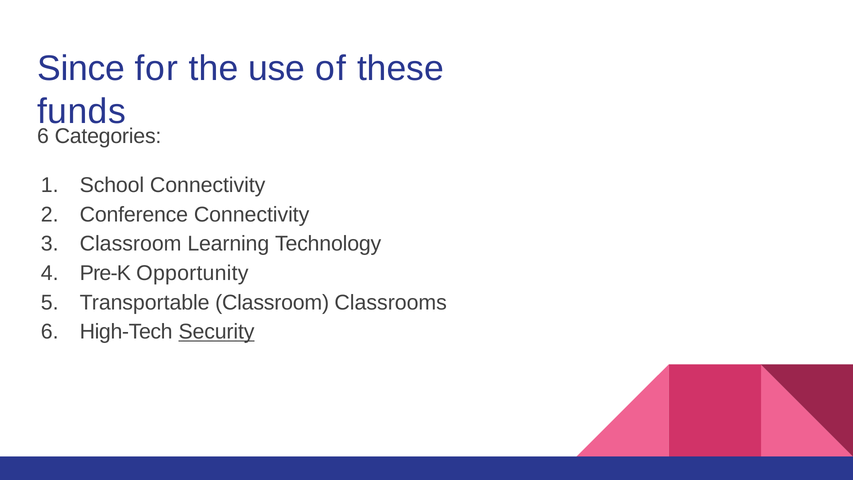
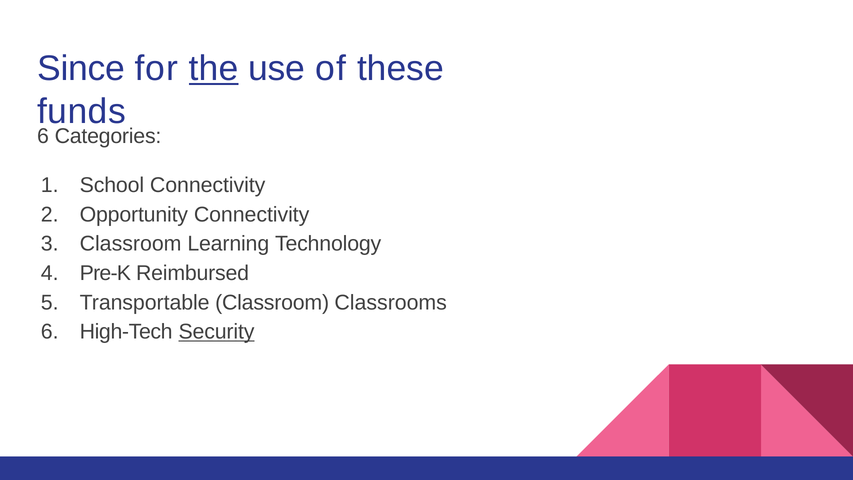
the underline: none -> present
Conference: Conference -> Opportunity
Opportunity: Opportunity -> Reimbursed
